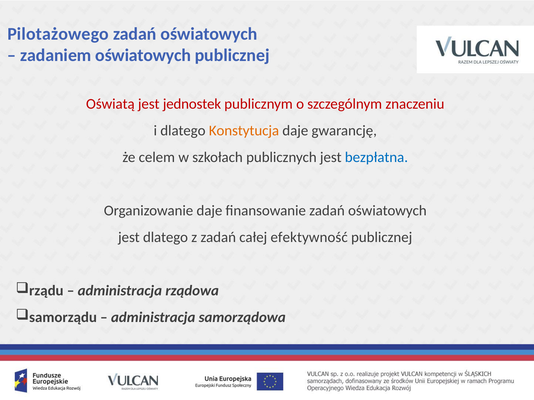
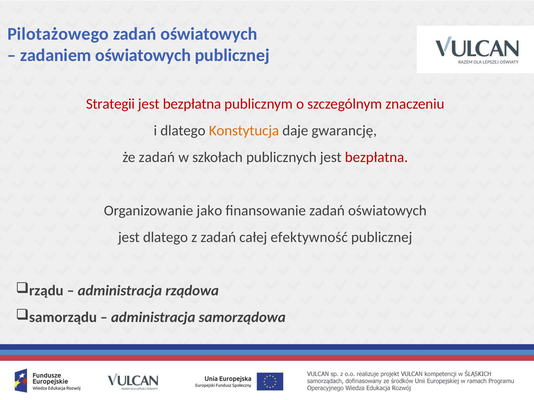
Oświatą: Oświatą -> Strategii
jednostek at (192, 104): jednostek -> bezpłatna
że celem: celem -> zadań
bezpłatna at (376, 157) colour: blue -> red
Organizowanie daje: daje -> jako
